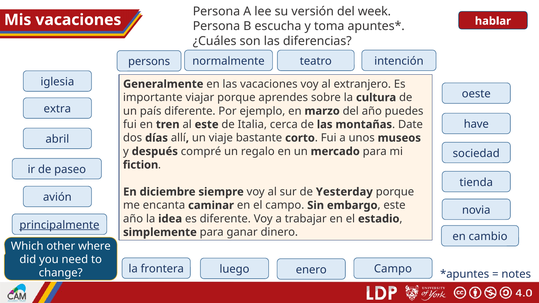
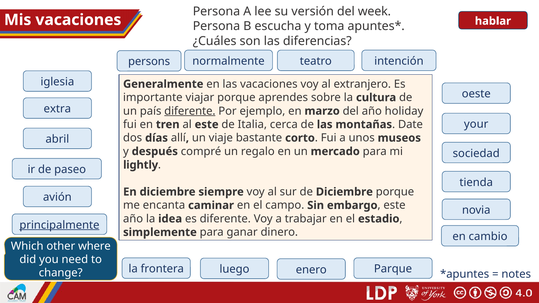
diferente at (190, 111) underline: none -> present
puedes: puedes -> holiday
have: have -> your
fiction: fiction -> lightly
de Yesterday: Yesterday -> Diciembre
enero Campo: Campo -> Parque
